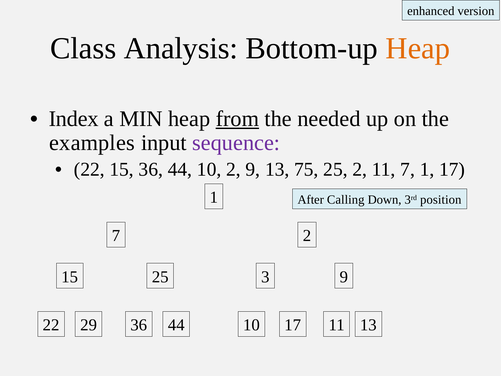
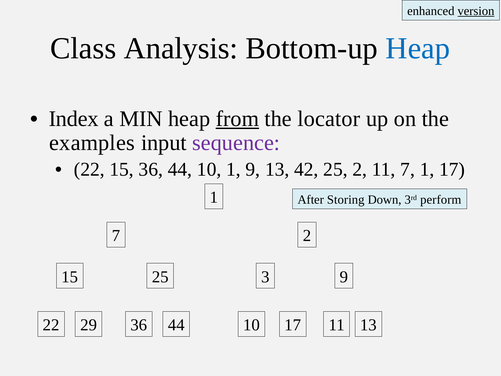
version underline: none -> present
Heap at (418, 48) colour: orange -> blue
needed: needed -> locator
10 2: 2 -> 1
75: 75 -> 42
Calling: Calling -> Storing
position: position -> perform
